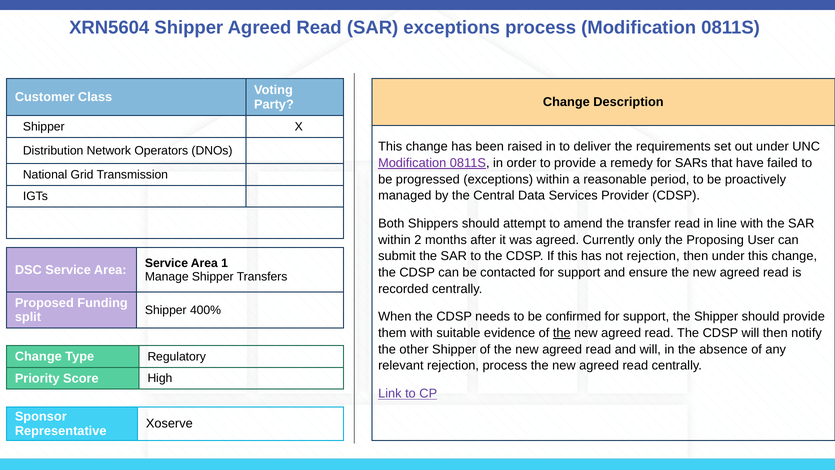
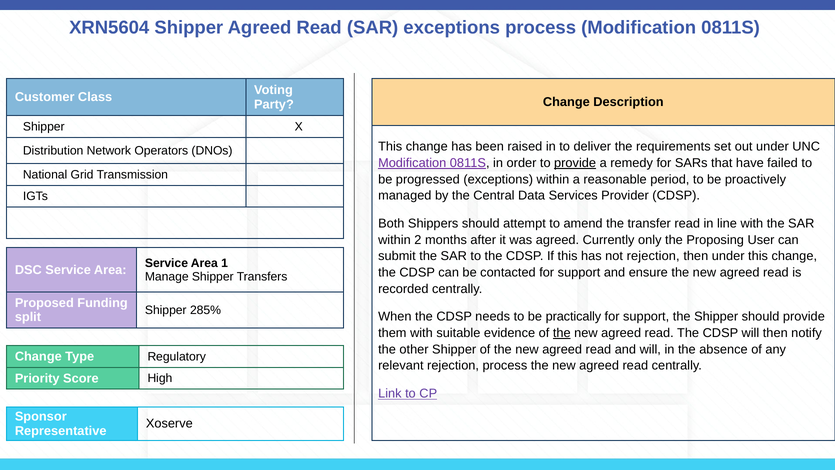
provide at (575, 163) underline: none -> present
400%: 400% -> 285%
confirmed: confirmed -> practically
